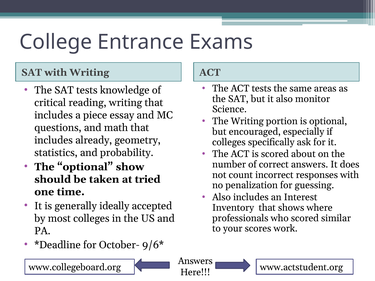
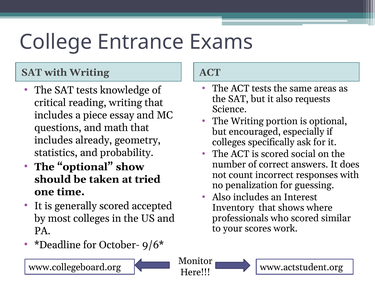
monitor: monitor -> requests
about: about -> social
generally ideally: ideally -> scored
Answers at (195, 261): Answers -> Monitor
